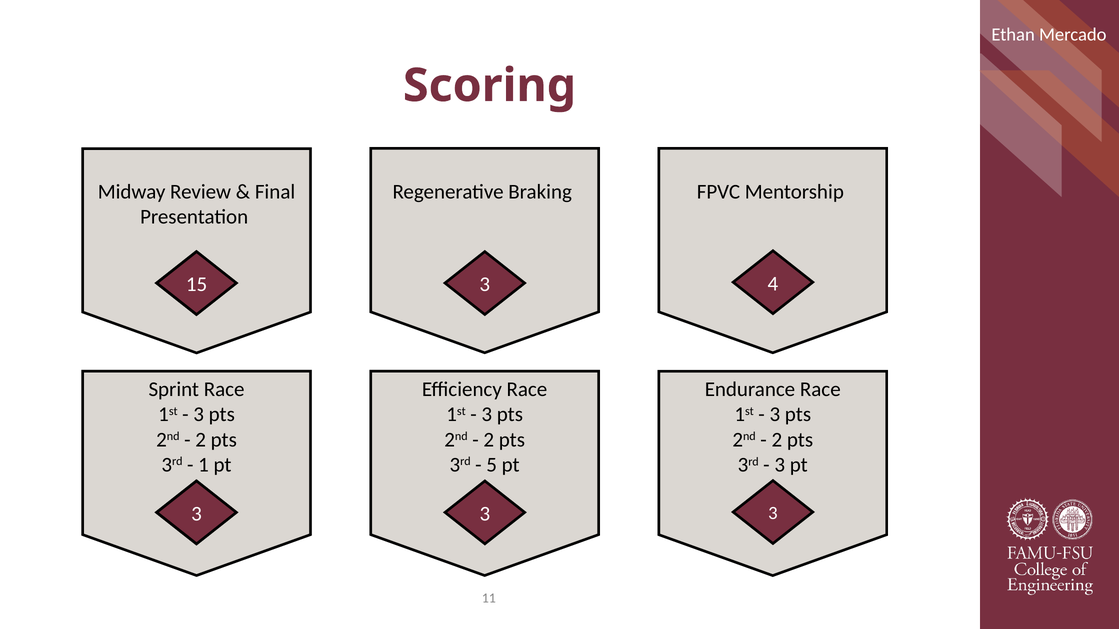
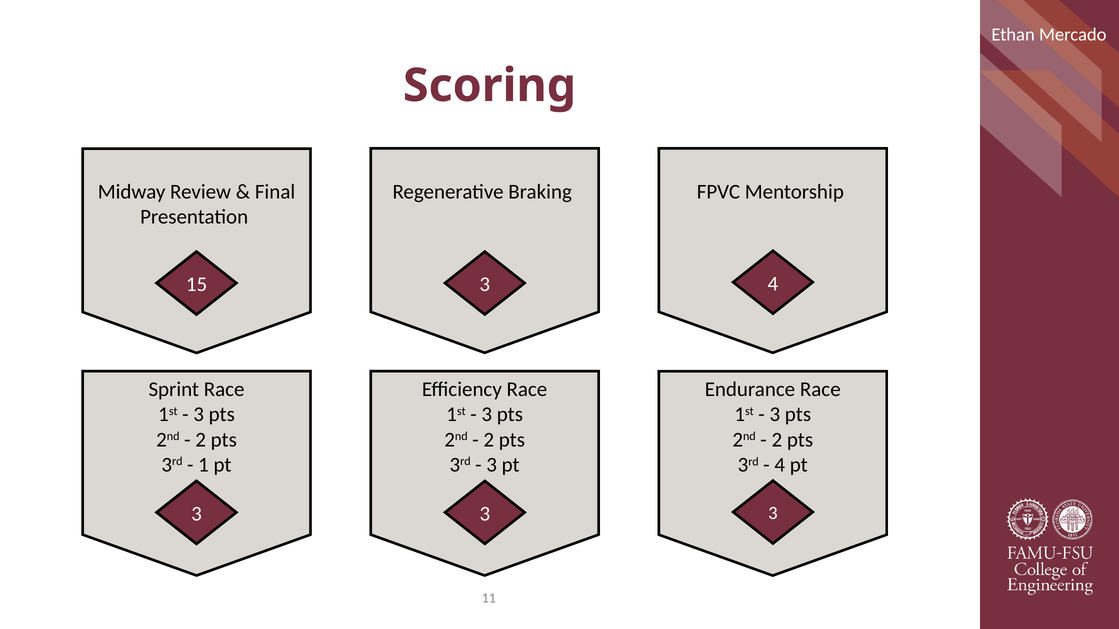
5 at (492, 465): 5 -> 3
3 at (780, 465): 3 -> 4
